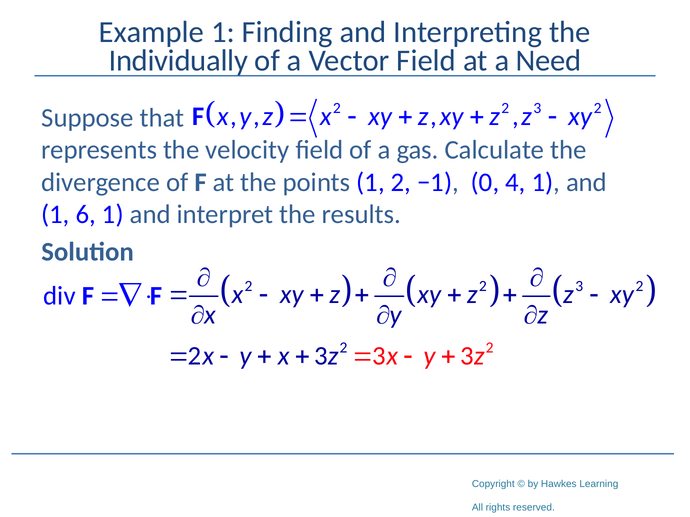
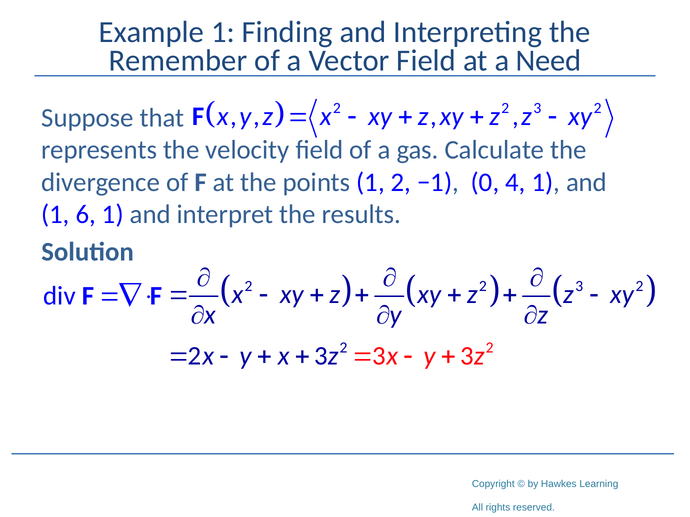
Individually: Individually -> Remember
